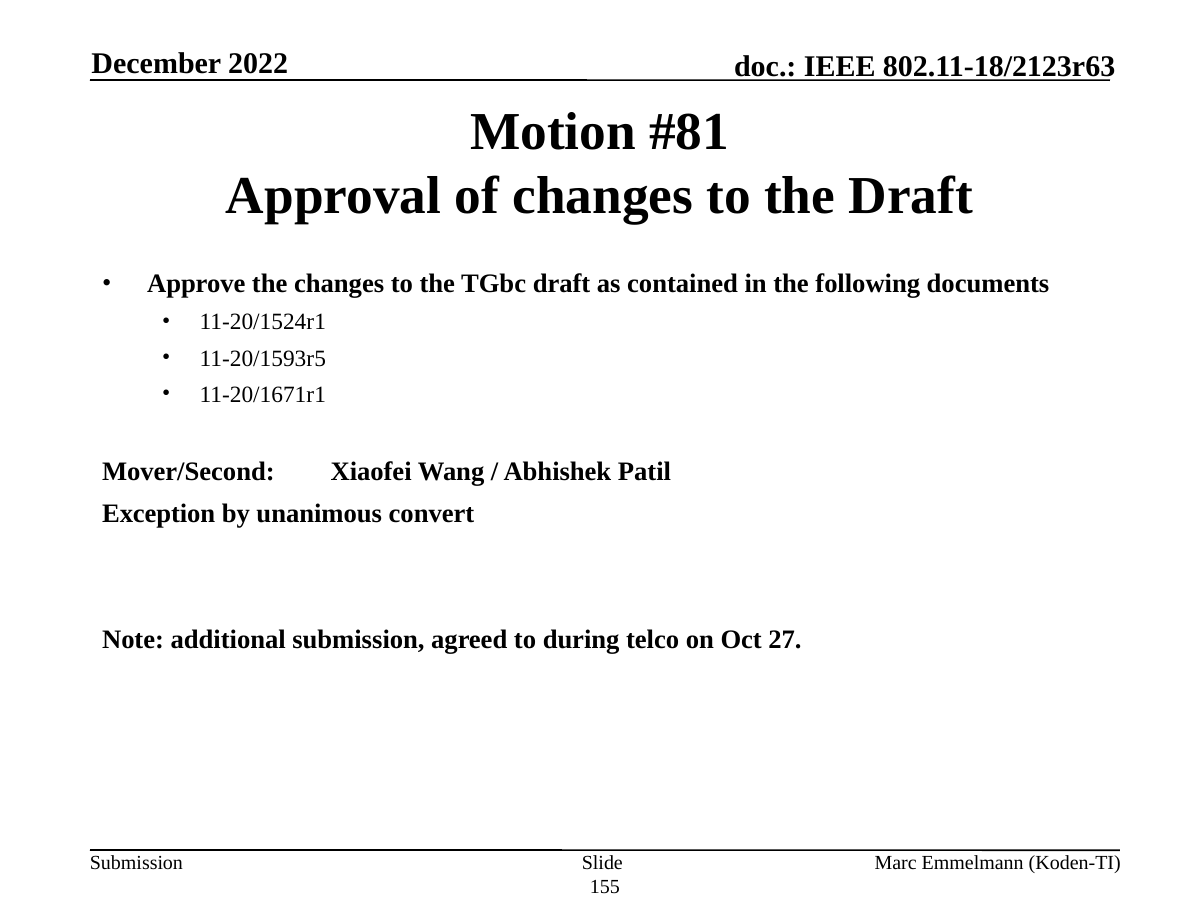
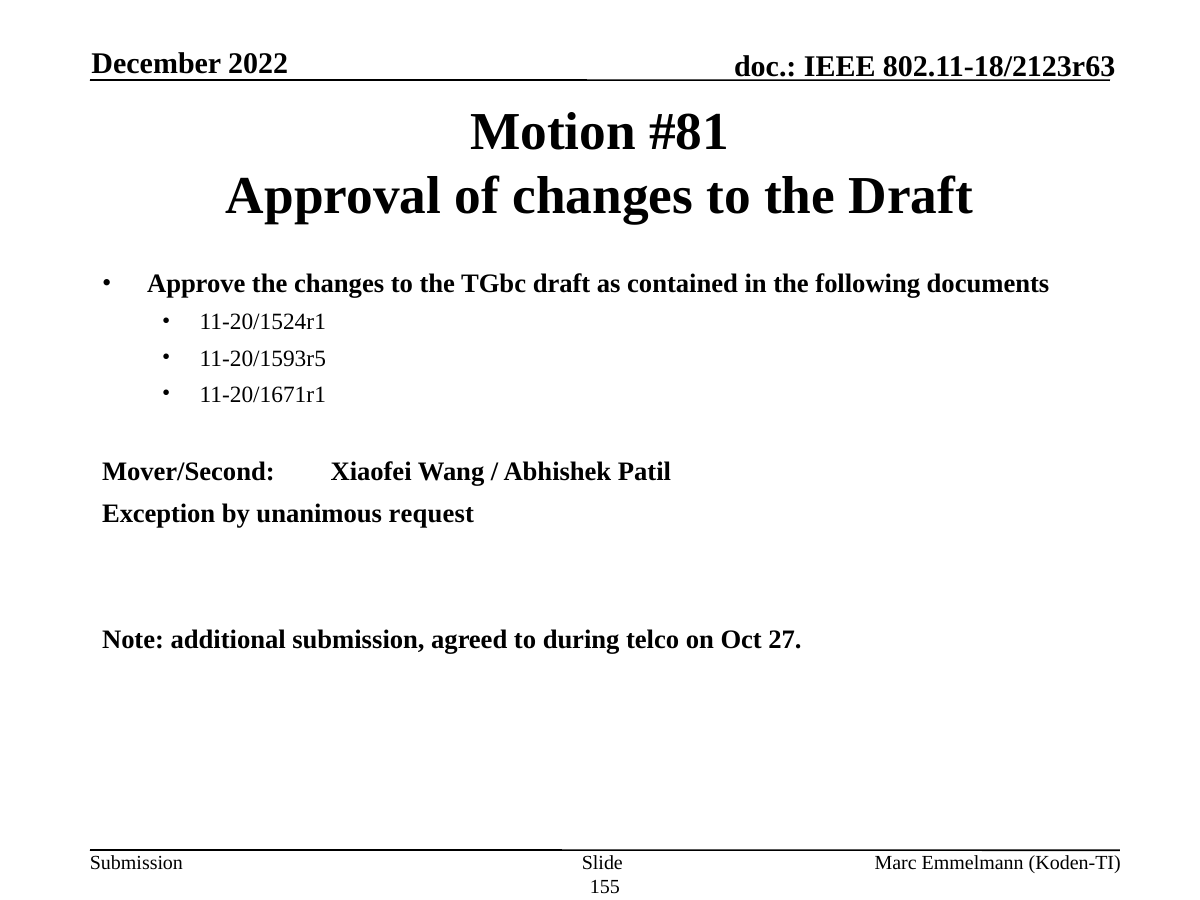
convert: convert -> request
